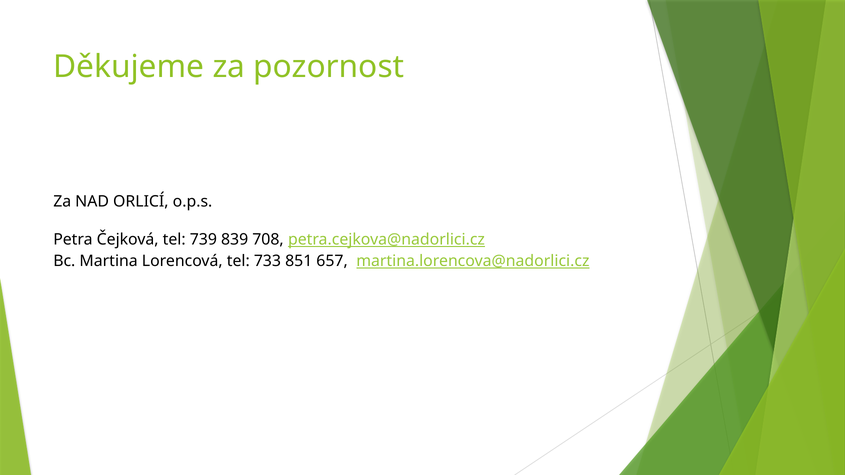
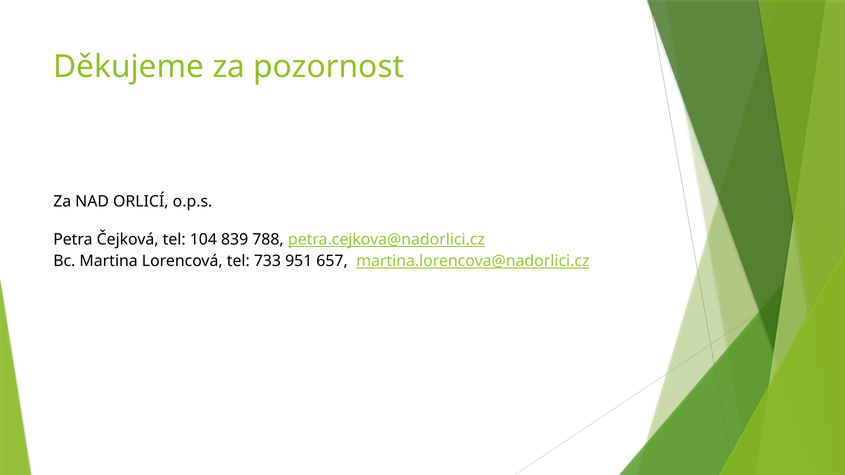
739: 739 -> 104
708: 708 -> 788
851: 851 -> 951
